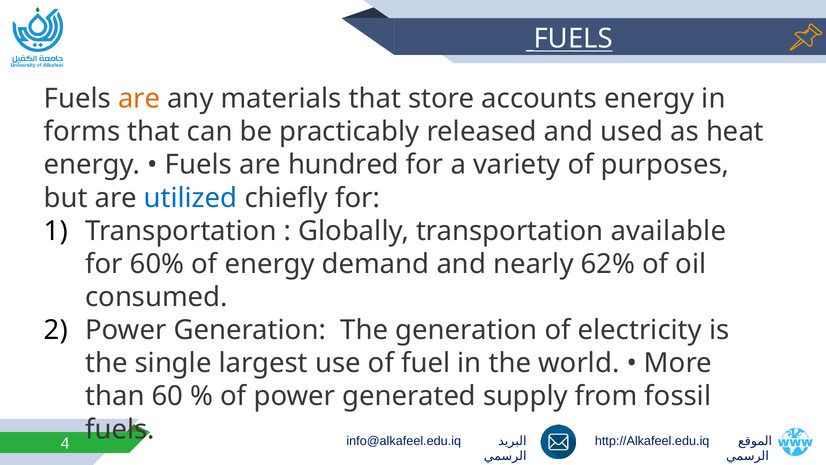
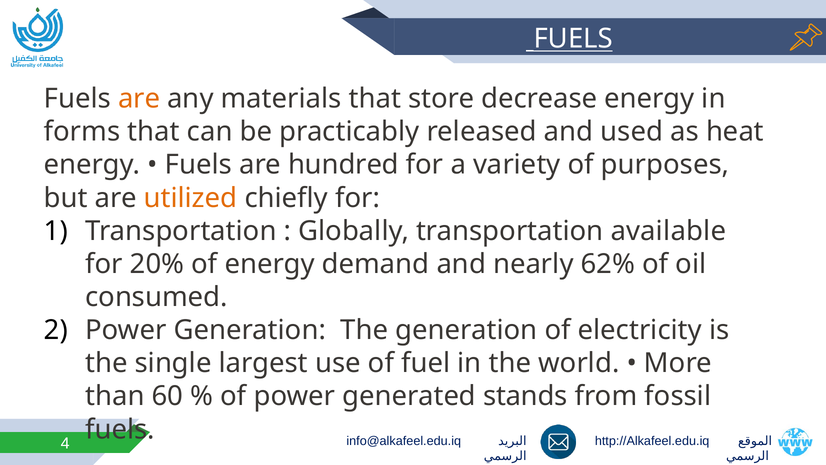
accounts: accounts -> decrease
utilized colour: blue -> orange
60%: 60% -> 20%
supply: supply -> stands
